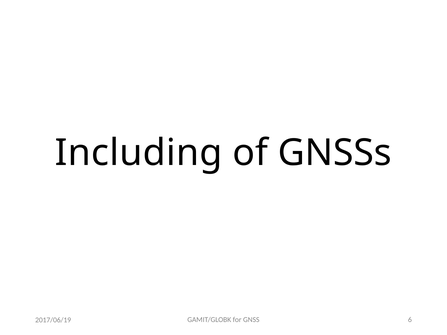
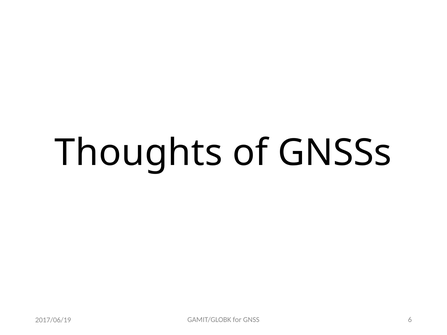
Including: Including -> Thoughts
